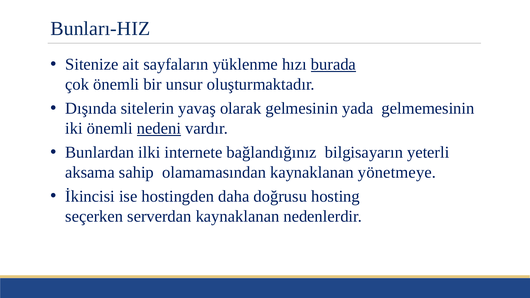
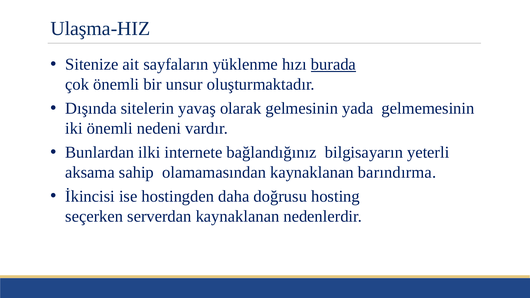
Bunları-HIZ: Bunları-HIZ -> Ulaşma-HIZ
nedeni underline: present -> none
yönetmeye: yönetmeye -> barındırma
